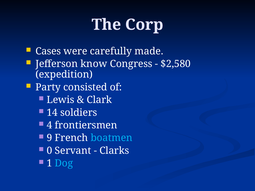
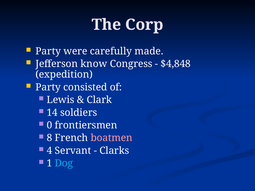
Cases at (48, 51): Cases -> Party
$2,580: $2,580 -> $4,848
4: 4 -> 0
9: 9 -> 8
boatmen colour: light blue -> pink
0: 0 -> 4
